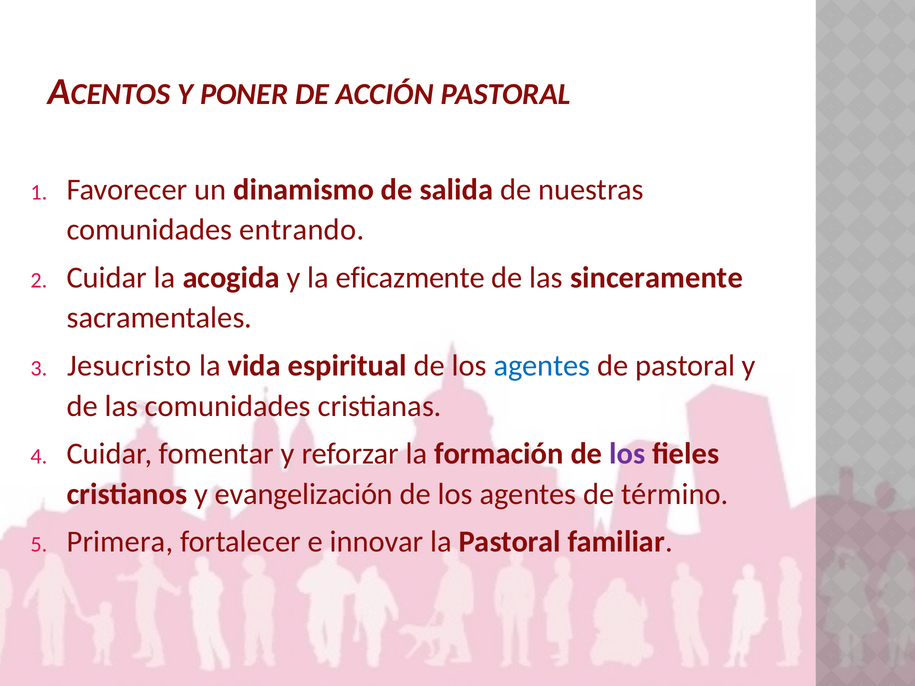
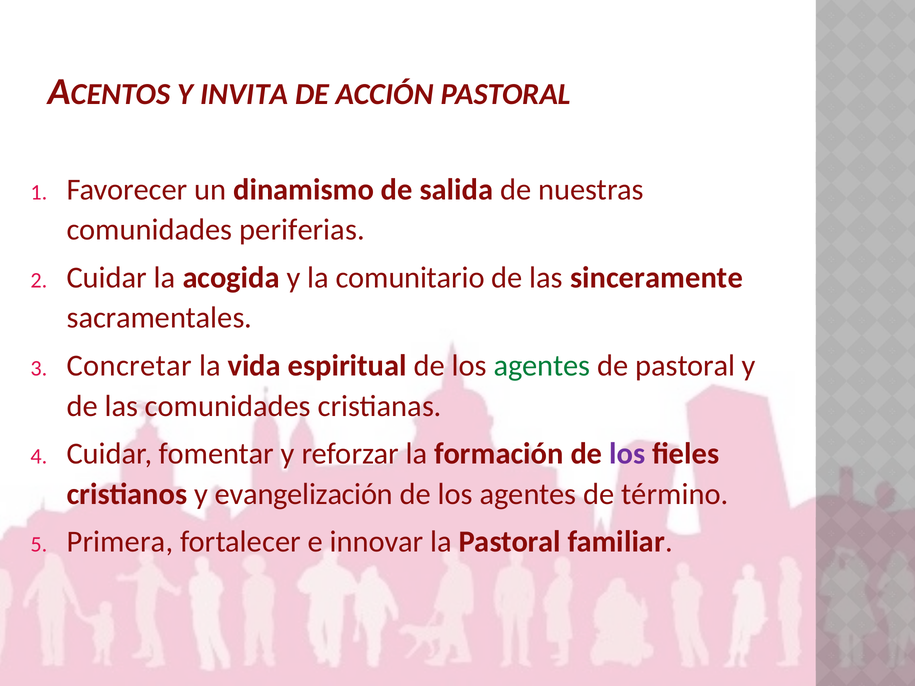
PONER: PONER -> INVITA
entrando: entrando -> periferias
eficazmente: eficazmente -> comunitario
Jesucristo: Jesucristo -> Concretar
agentes at (542, 366) colour: blue -> green
